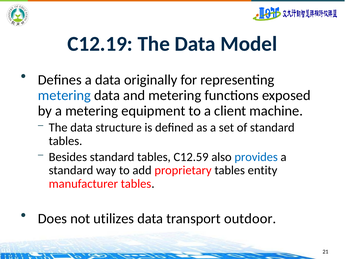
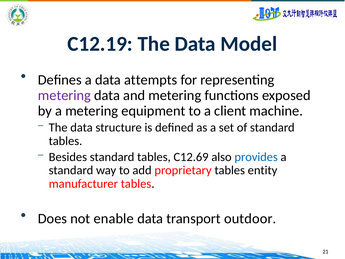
originally: originally -> attempts
metering at (64, 95) colour: blue -> purple
C12.59: C12.59 -> C12.69
utilizes: utilizes -> enable
